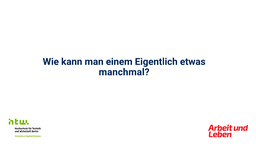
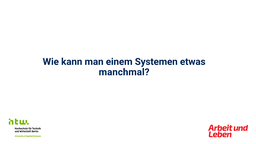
Eigentlich: Eigentlich -> Systemen
